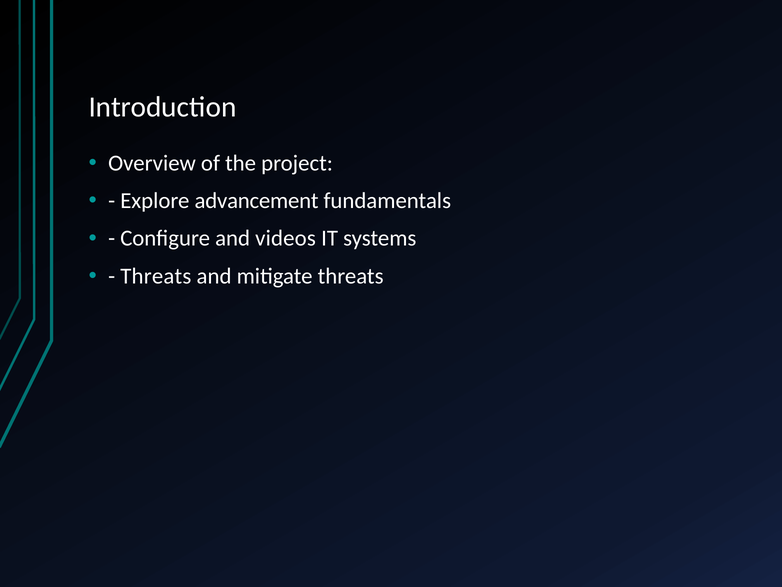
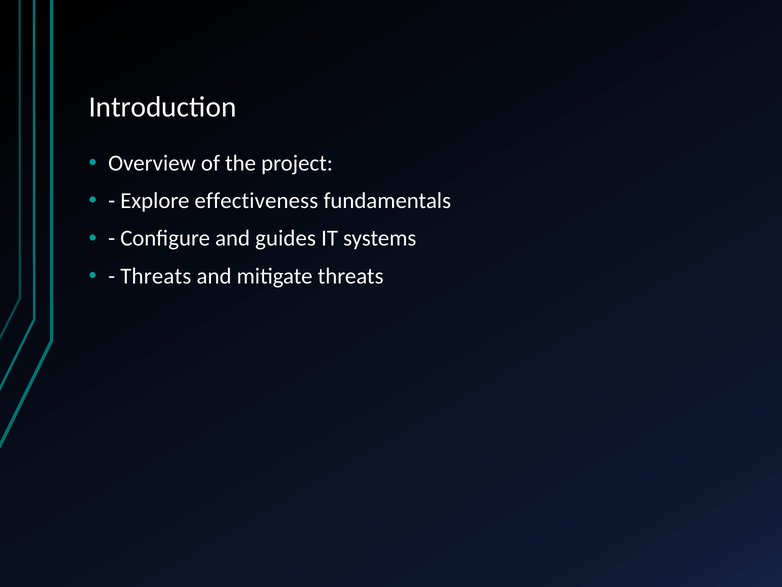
advancement: advancement -> effectiveness
videos: videos -> guides
